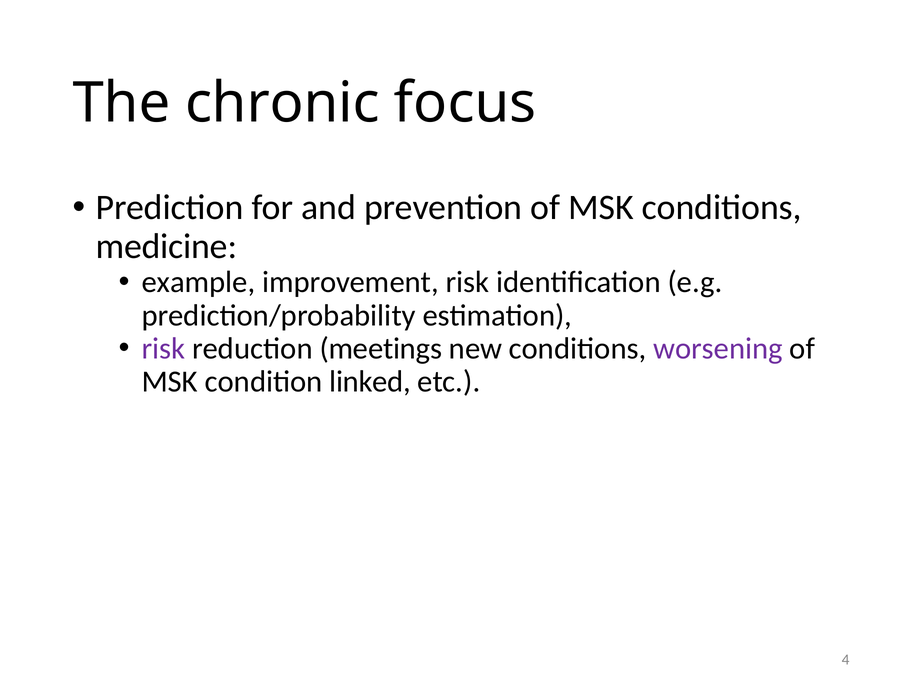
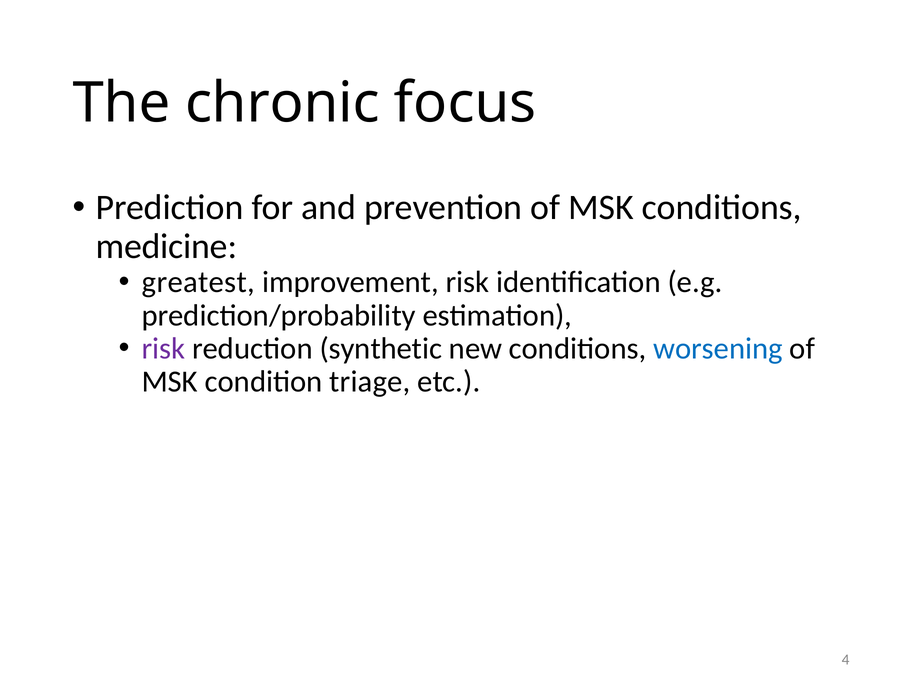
example: example -> greatest
meetings: meetings -> synthetic
worsening colour: purple -> blue
linked: linked -> triage
